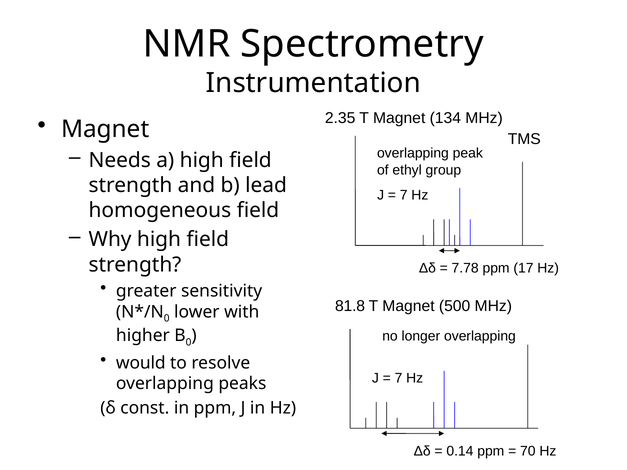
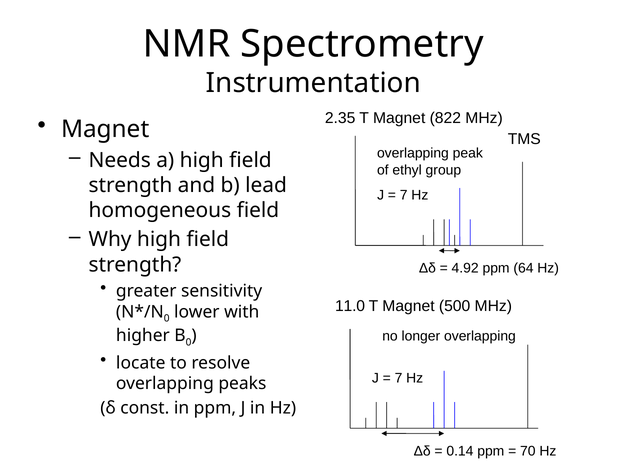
134: 134 -> 822
7.78: 7.78 -> 4.92
17: 17 -> 64
81.8: 81.8 -> 11.0
would: would -> locate
